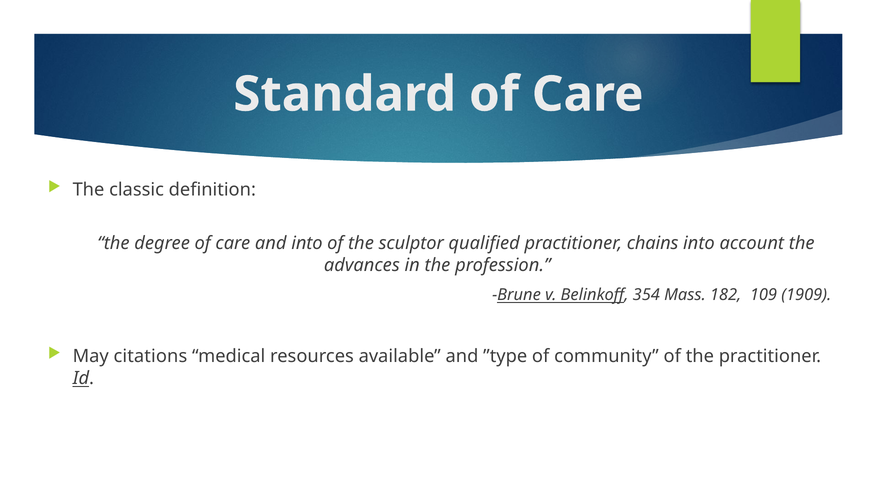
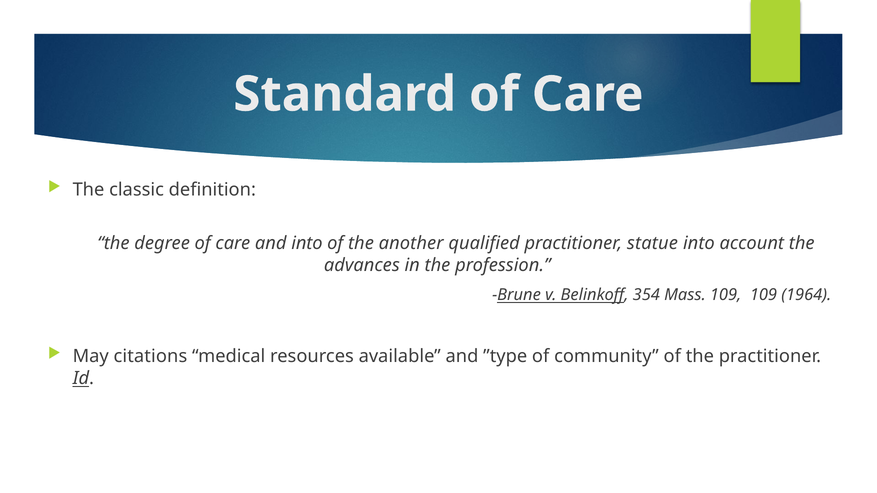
sculptor: sculptor -> another
chains: chains -> statue
Mass 182: 182 -> 109
1909: 1909 -> 1964
